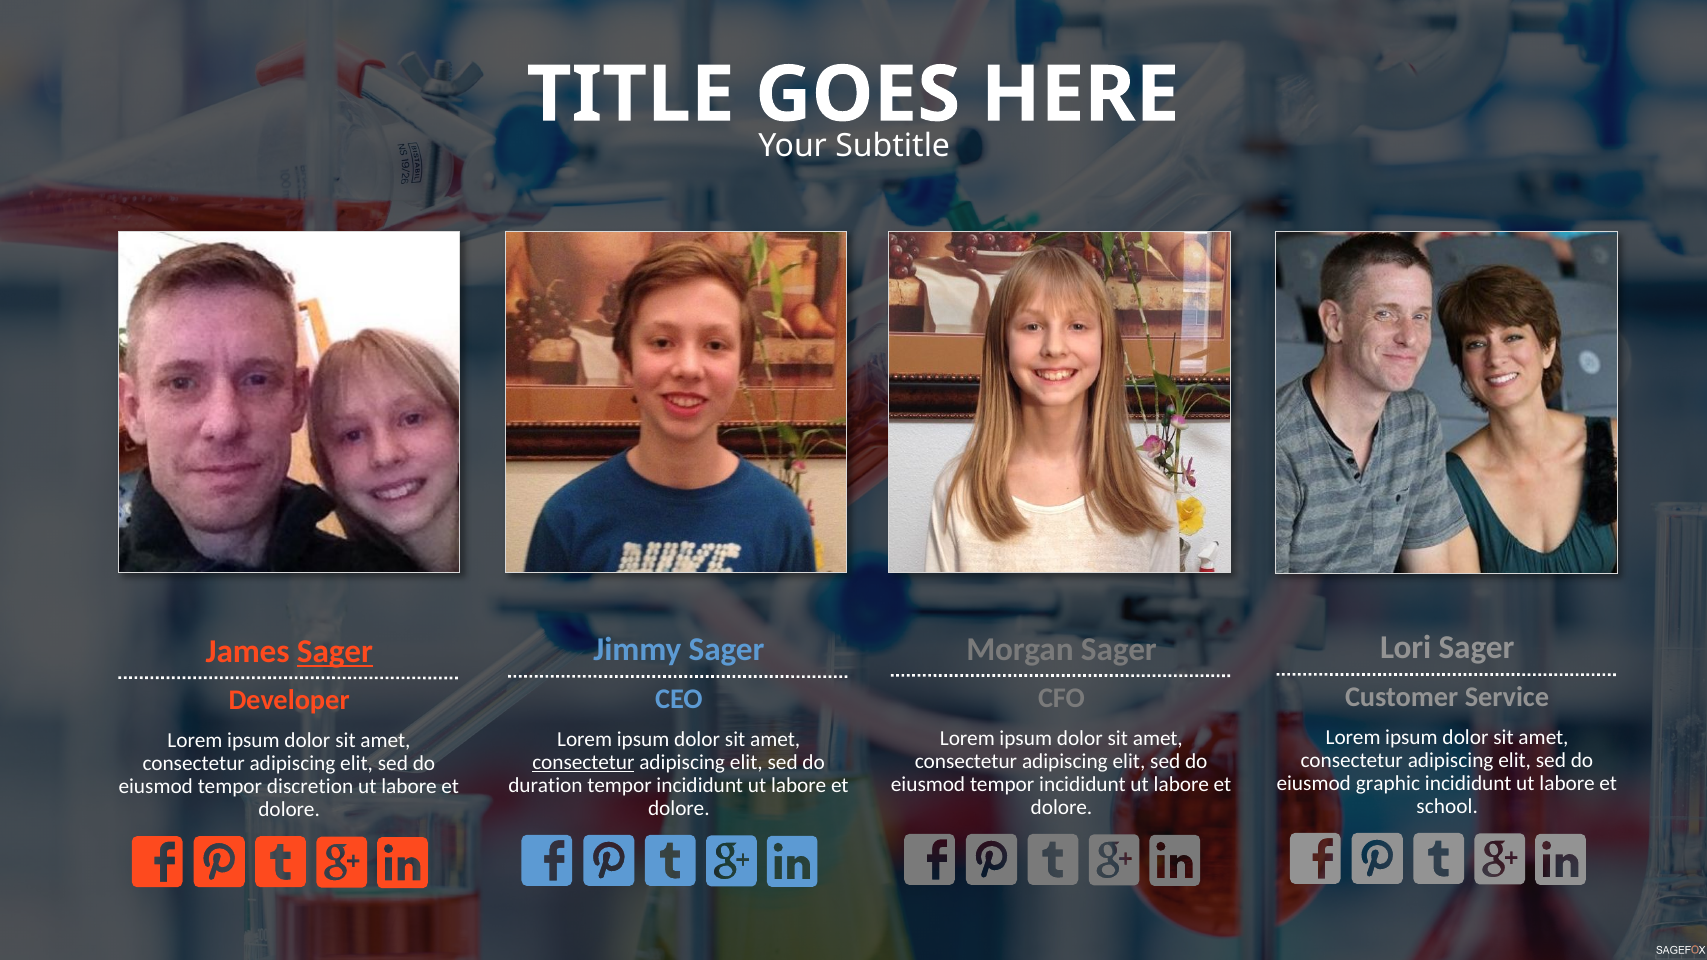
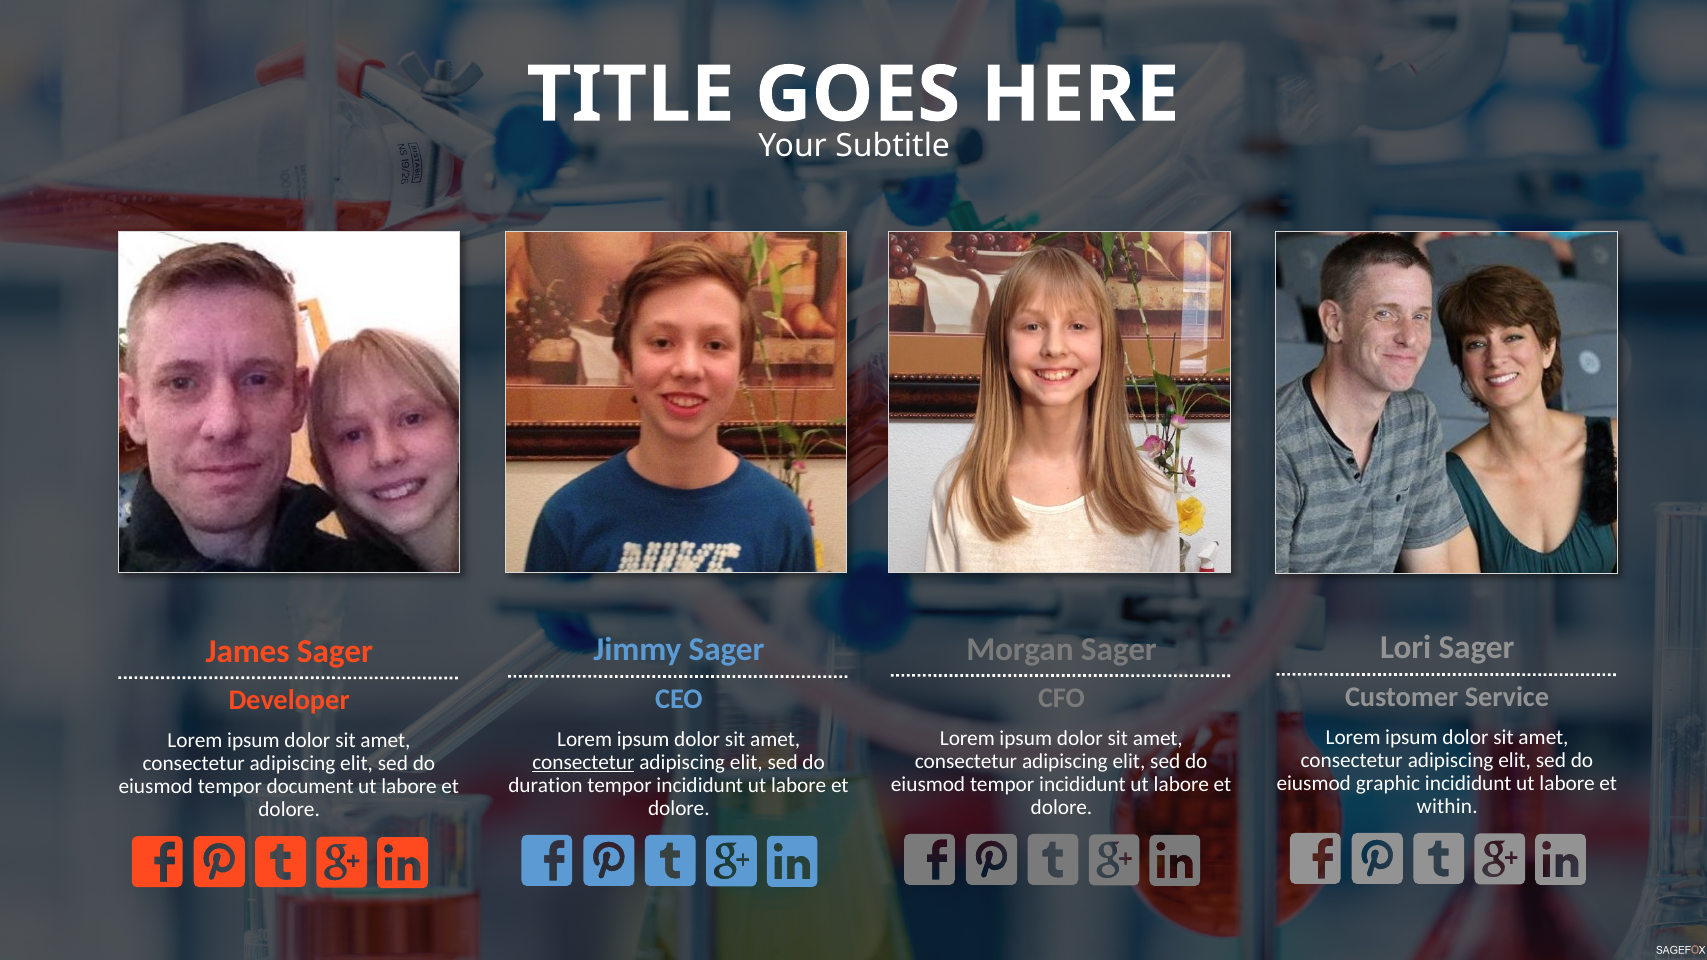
Sager at (335, 651) underline: present -> none
discretion: discretion -> document
school: school -> within
